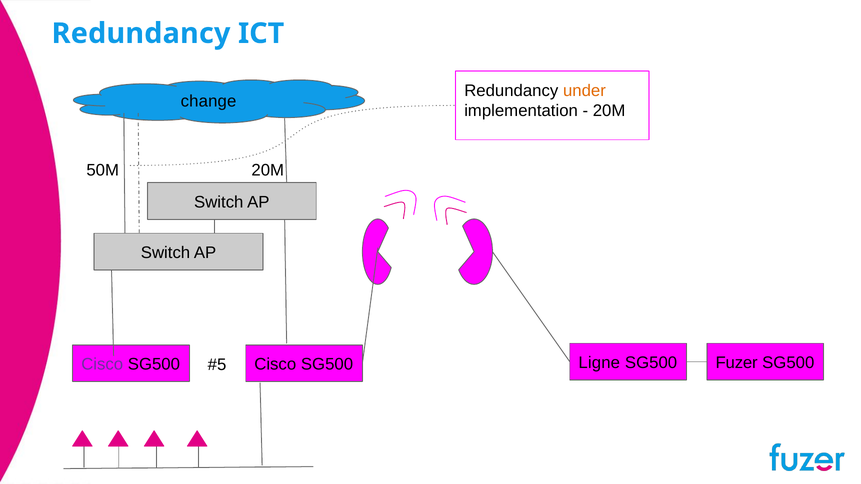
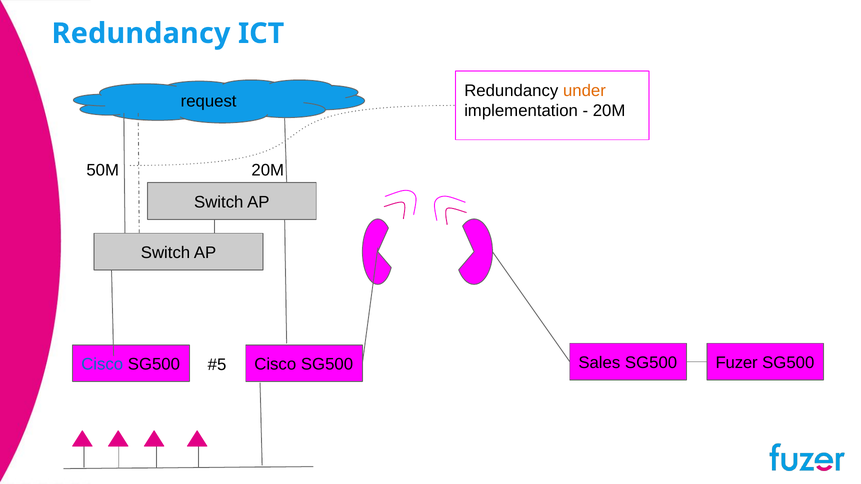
change: change -> request
Cisco at (102, 365) colour: purple -> blue
Ligne: Ligne -> Sales
